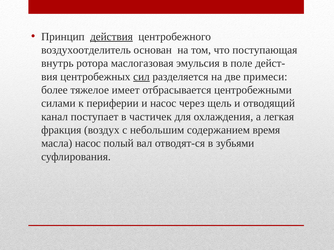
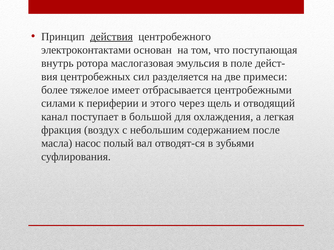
воздухоотделитель: воздухоотделитель -> электроконтактами
сил underline: present -> none
и насос: насос -> этого
частичек: частичек -> большой
время: время -> после
